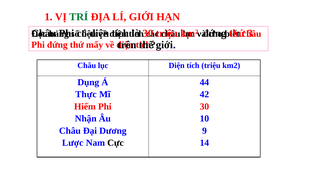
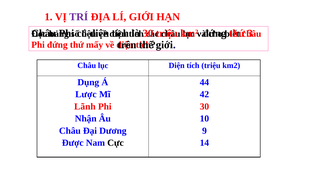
TRÍ colour: green -> purple
Thực: Thực -> Lược
Hiếm: Hiếm -> Lãnh
Lược: Lược -> Được
